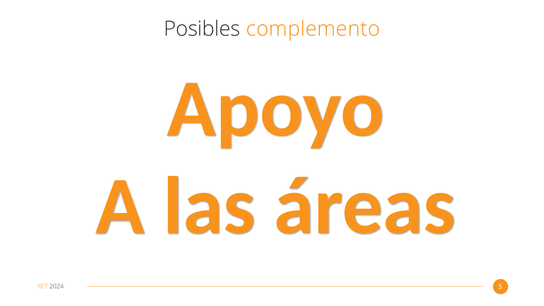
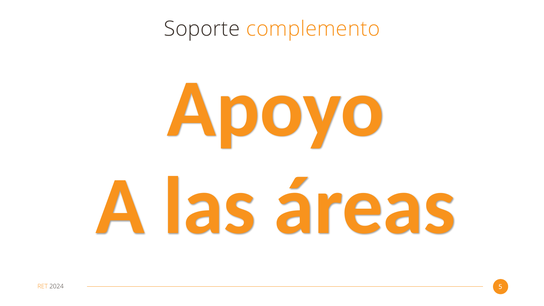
Posibles: Posibles -> Soporte
